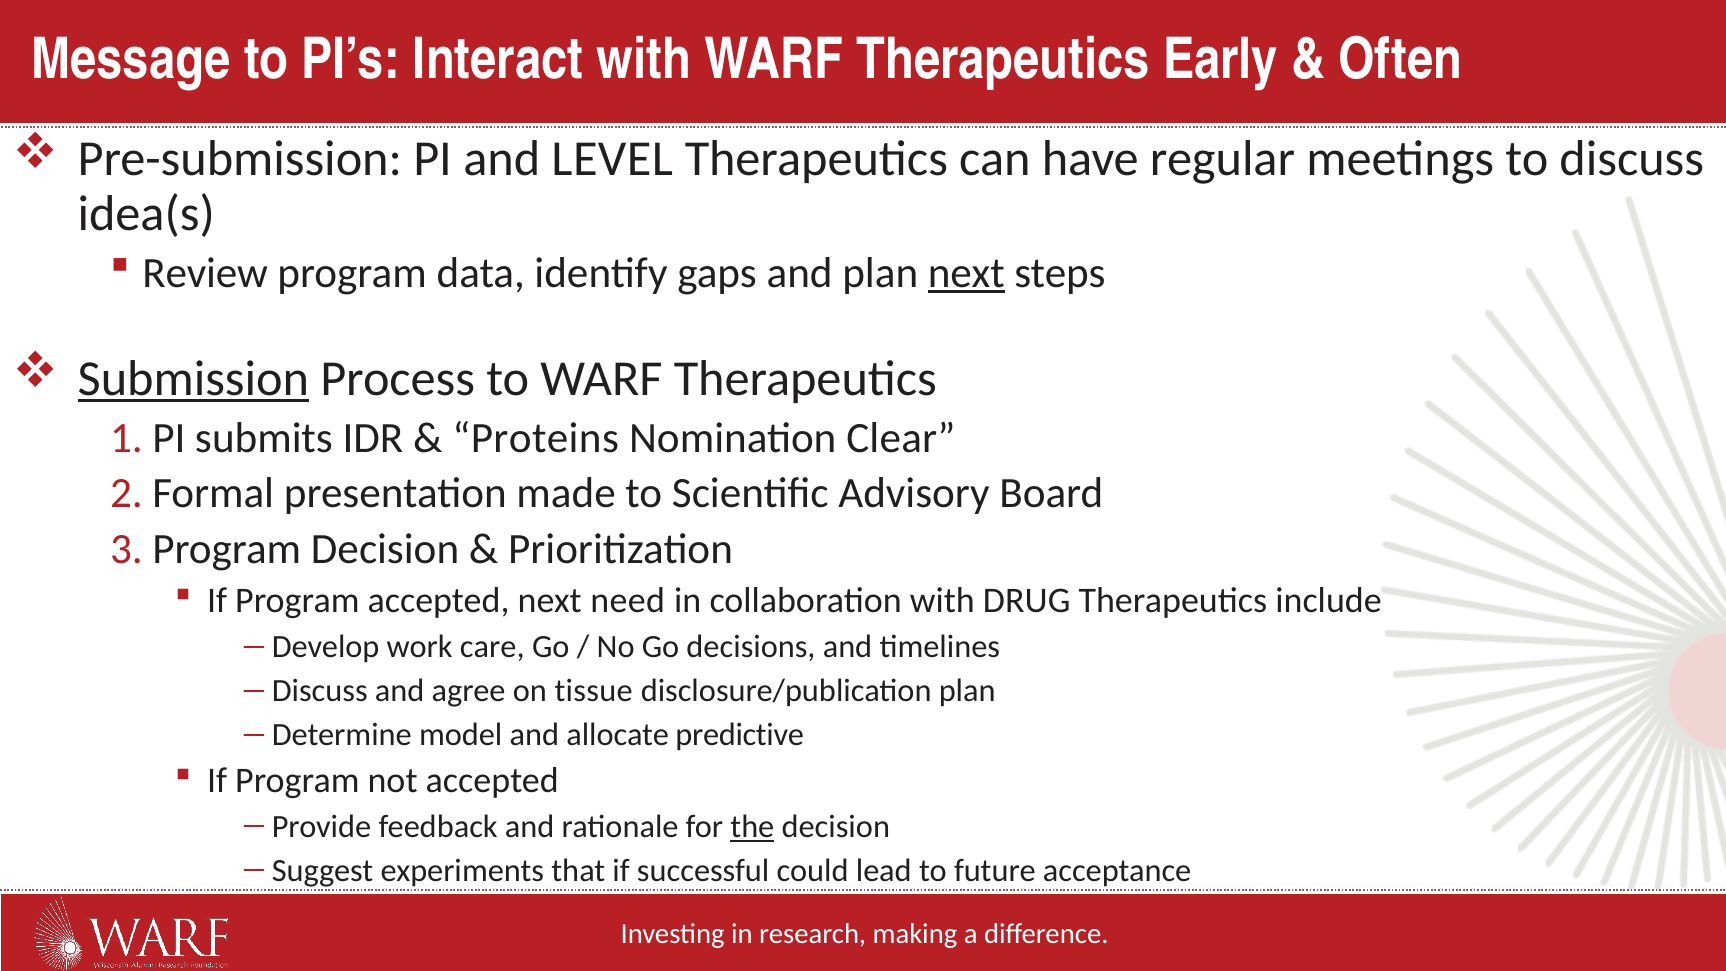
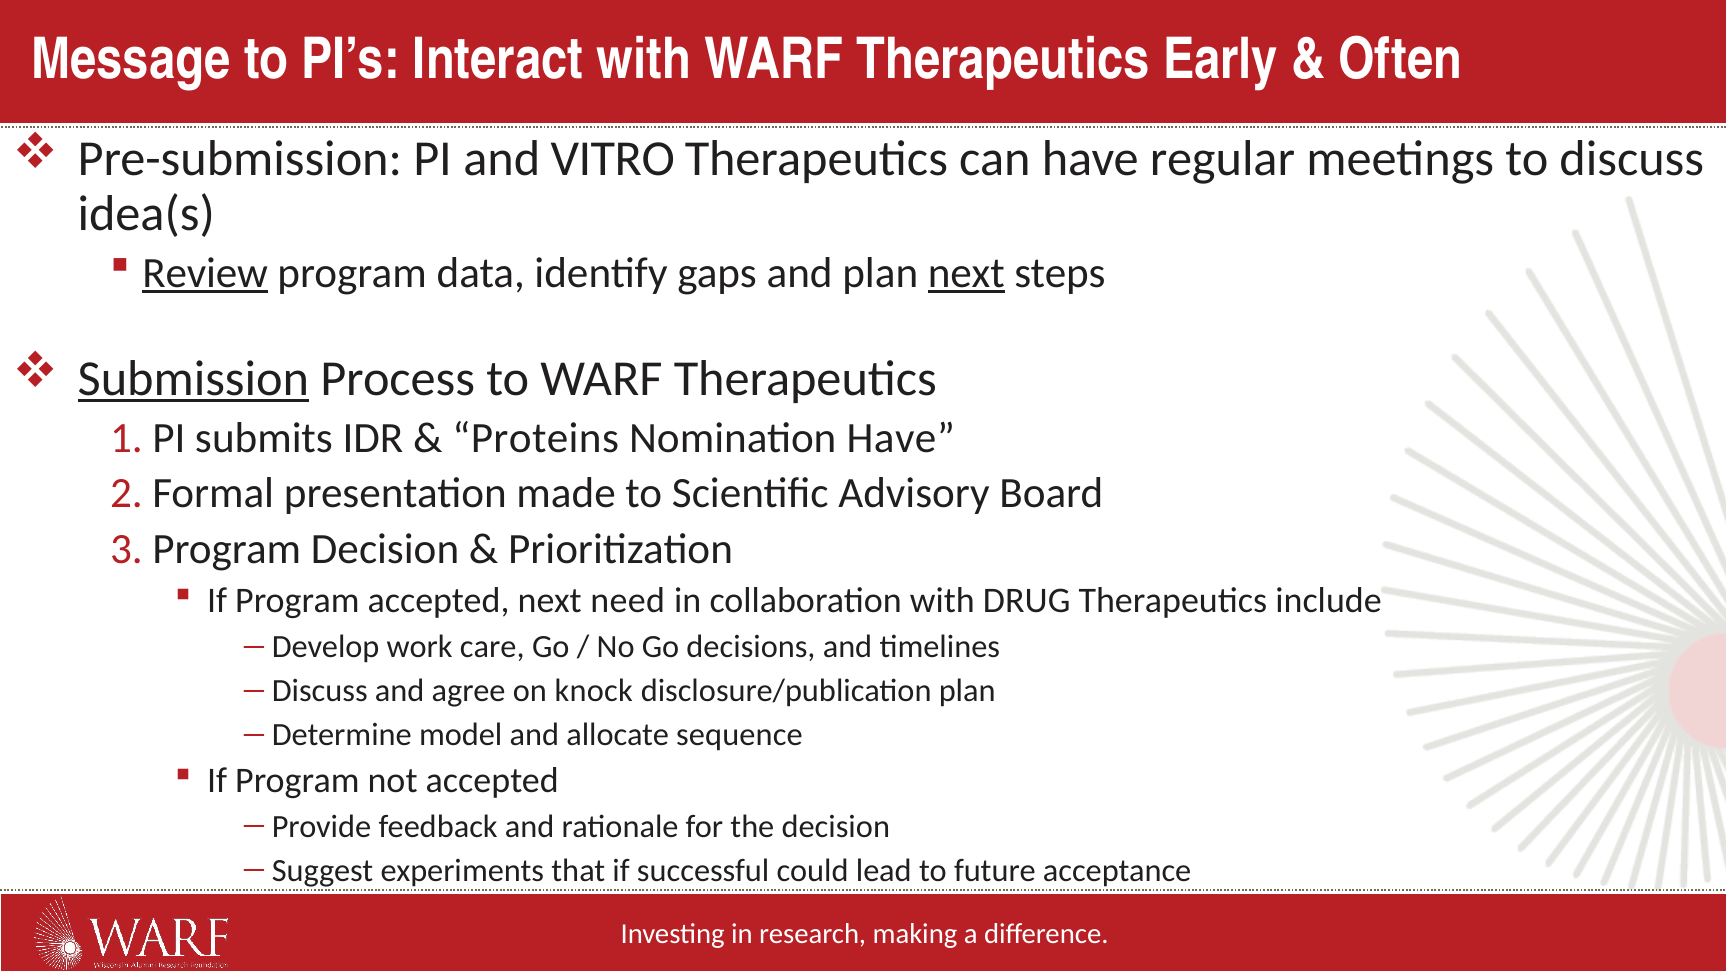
LEVEL: LEVEL -> VITRO
Review underline: none -> present
Nomination Clear: Clear -> Have
tissue: tissue -> knock
predictive: predictive -> sequence
the underline: present -> none
